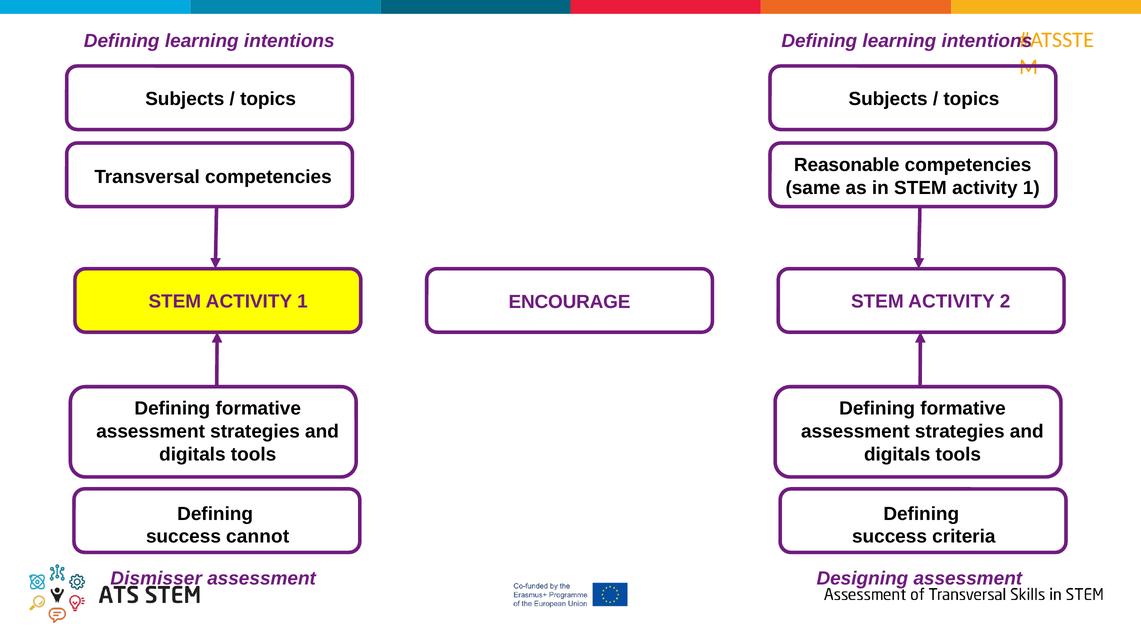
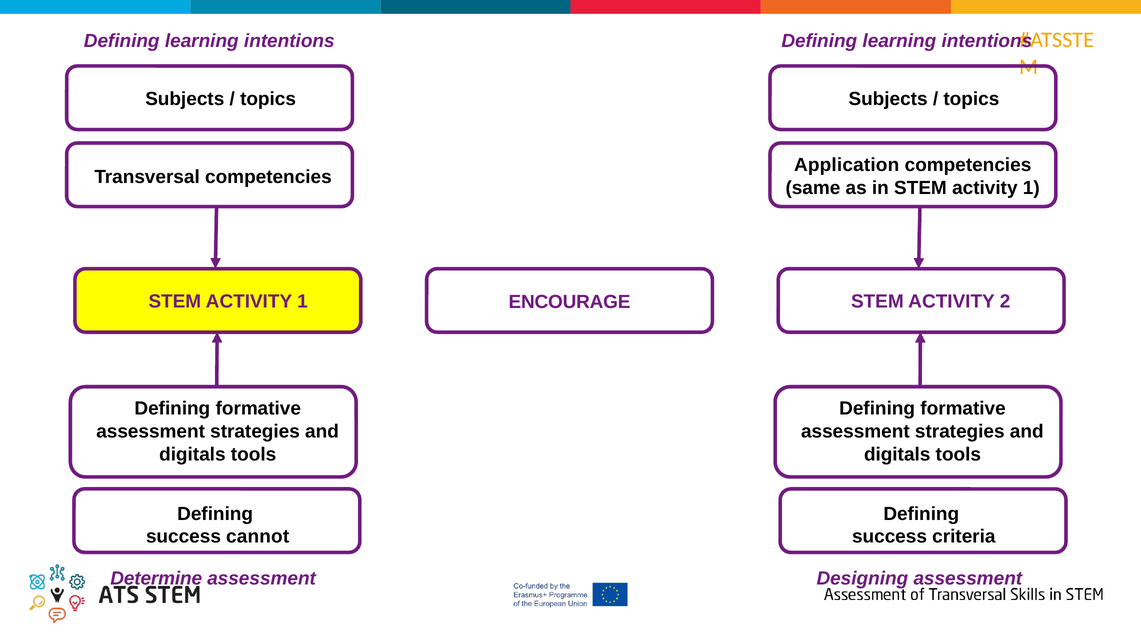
Reasonable: Reasonable -> Application
Dismisser: Dismisser -> Determine
